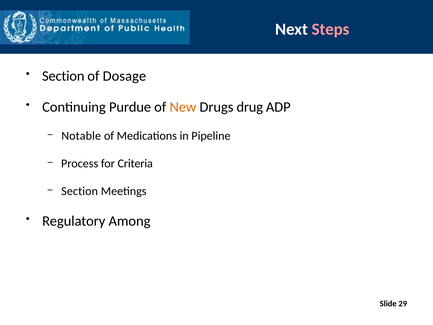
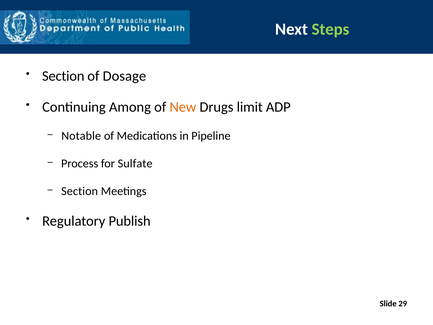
Steps colour: pink -> light green
Purdue: Purdue -> Among
drug: drug -> limit
Criteria: Criteria -> Sulfate
Among: Among -> Publish
